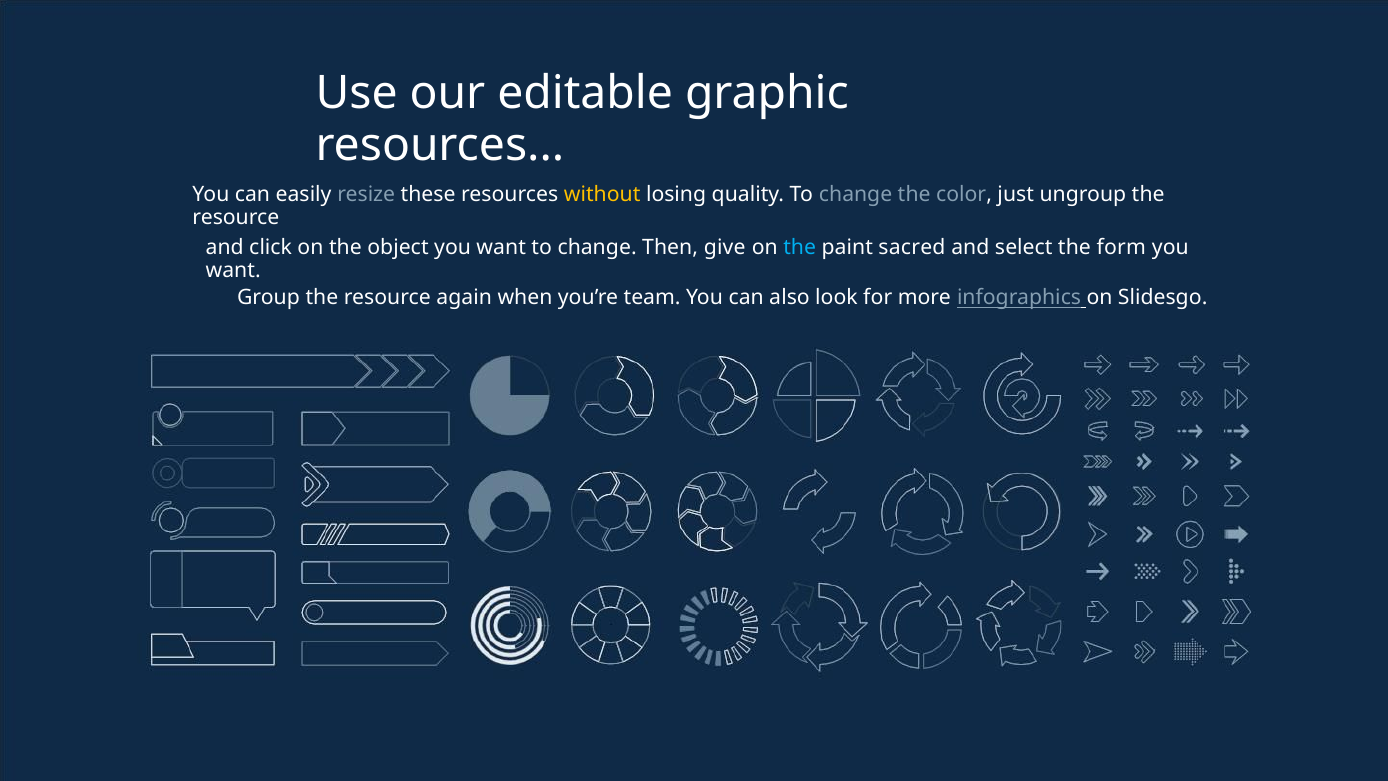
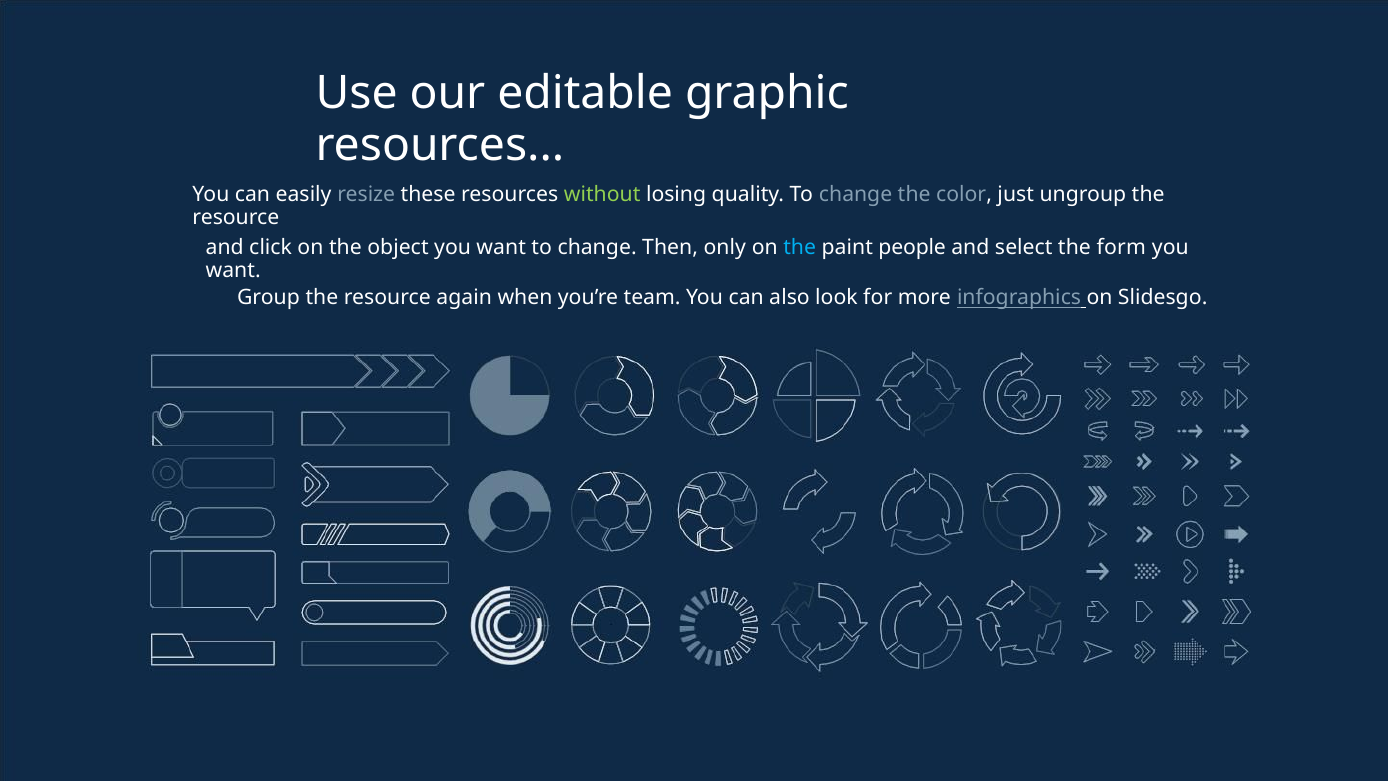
without colour: yellow -> light green
give: give -> only
sacred: sacred -> people
